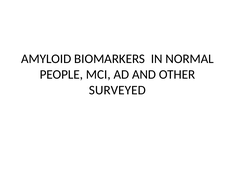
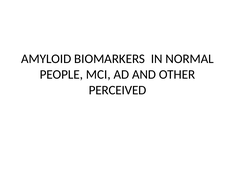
SURVEYED: SURVEYED -> PERCEIVED
